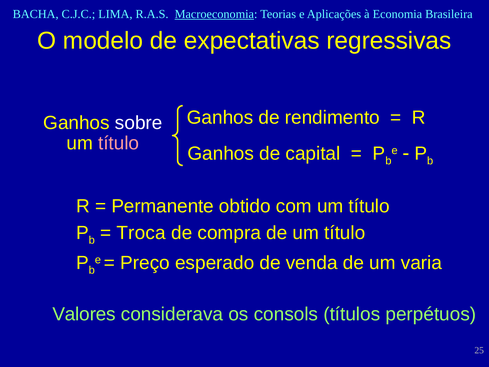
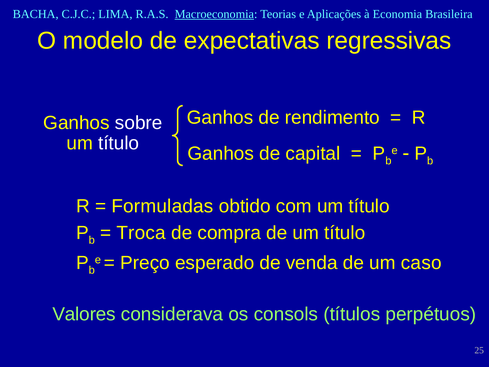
título at (119, 143) colour: pink -> white
Permanente: Permanente -> Formuladas
varia: varia -> caso
